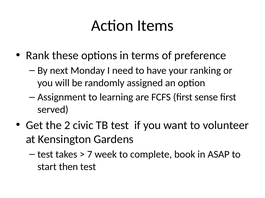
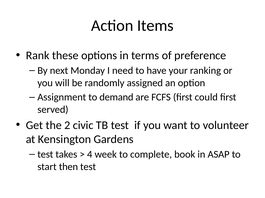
learning: learning -> demand
sense: sense -> could
7: 7 -> 4
